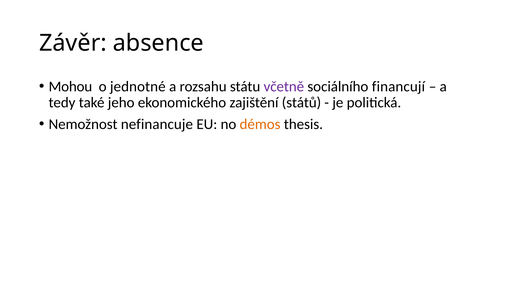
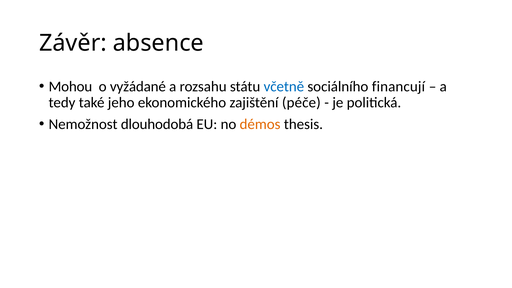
jednotné: jednotné -> vyžádané
včetně colour: purple -> blue
států: států -> péče
nefinancuje: nefinancuje -> dlouhodobá
